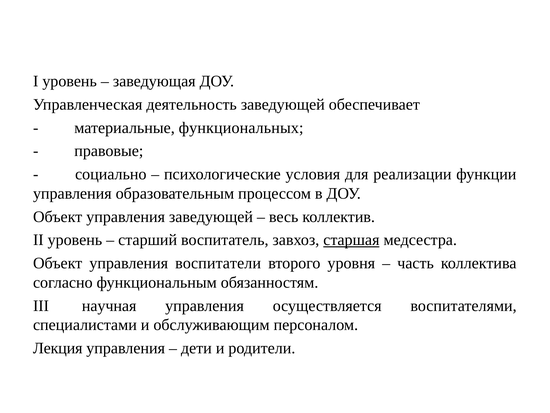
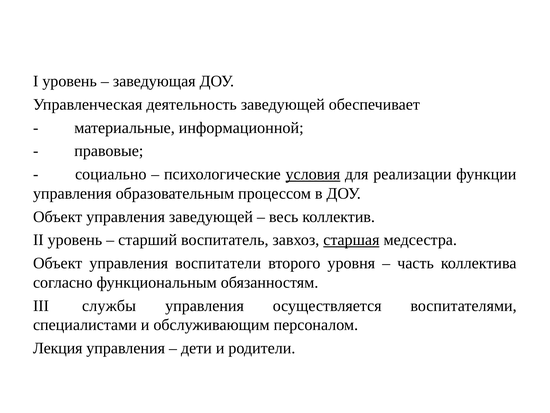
функциональных: функциональных -> информационной
условия underline: none -> present
научная: научная -> службы
